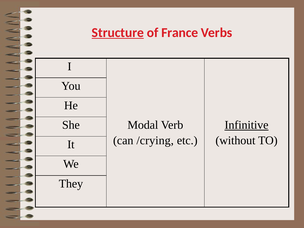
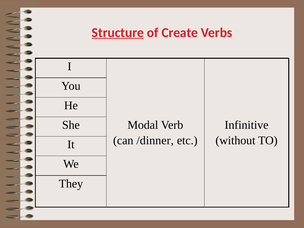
France: France -> Create
Infinitive underline: present -> none
/crying: /crying -> /dinner
